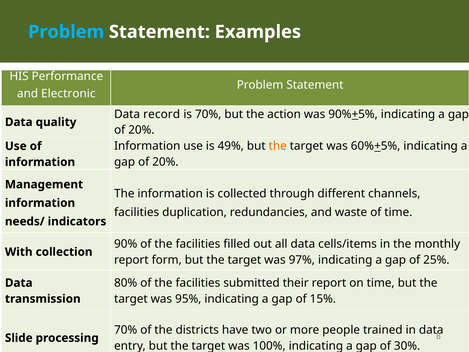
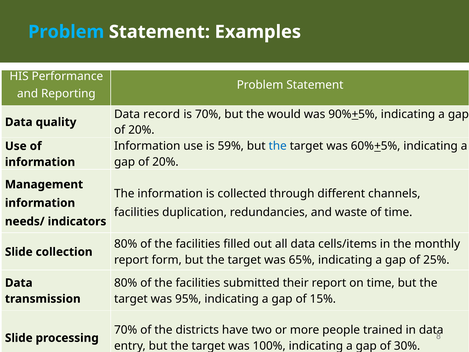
Electronic: Electronic -> Reporting
action: action -> would
49%: 49% -> 59%
the at (278, 146) colour: orange -> blue
90% at (126, 244): 90% -> 80%
With at (19, 252): With -> Slide
97%: 97% -> 65%
